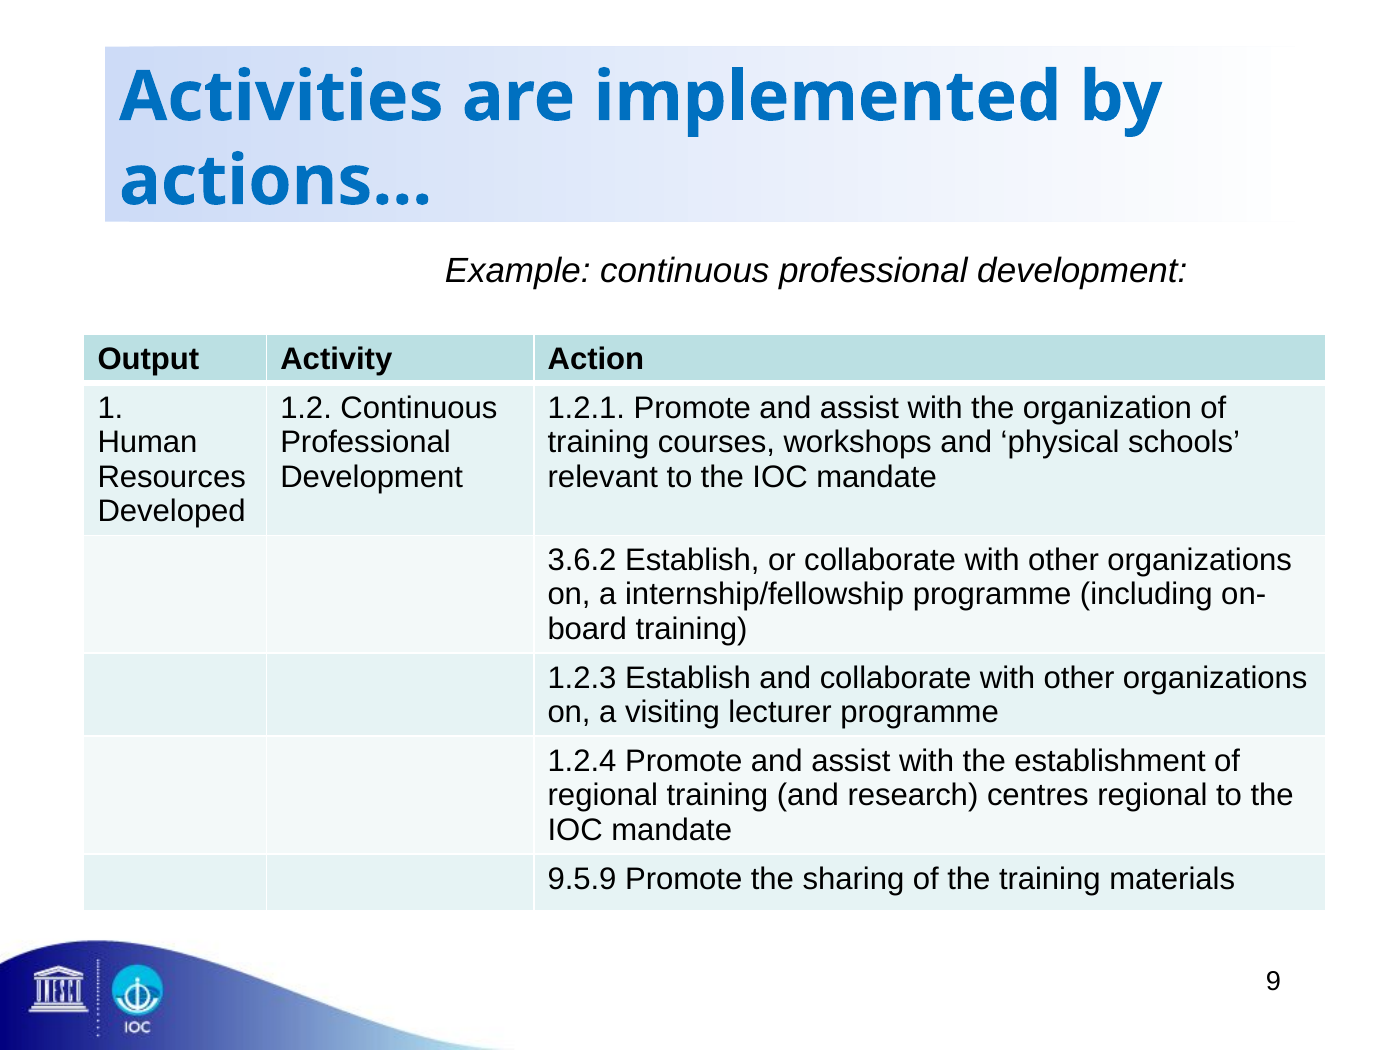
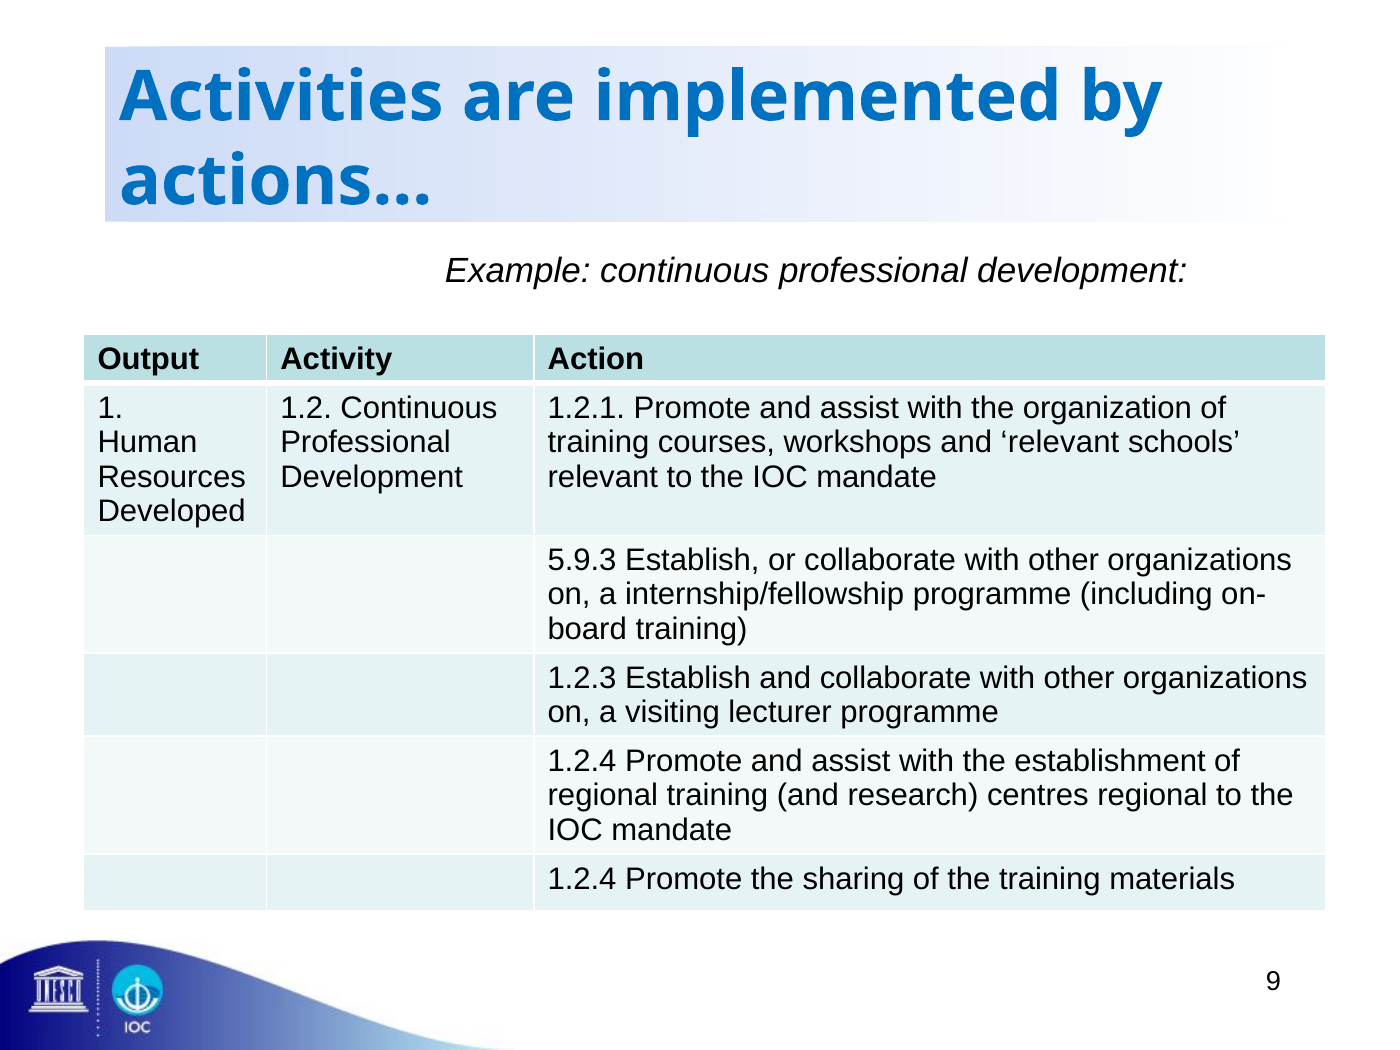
and physical: physical -> relevant
3.6.2: 3.6.2 -> 5.9.3
9.5.9 at (582, 879): 9.5.9 -> 1.2.4
